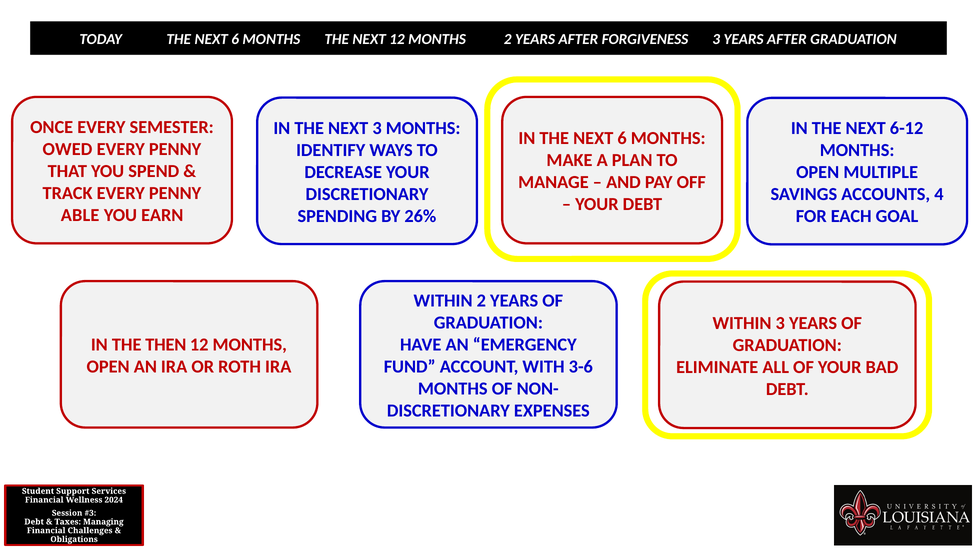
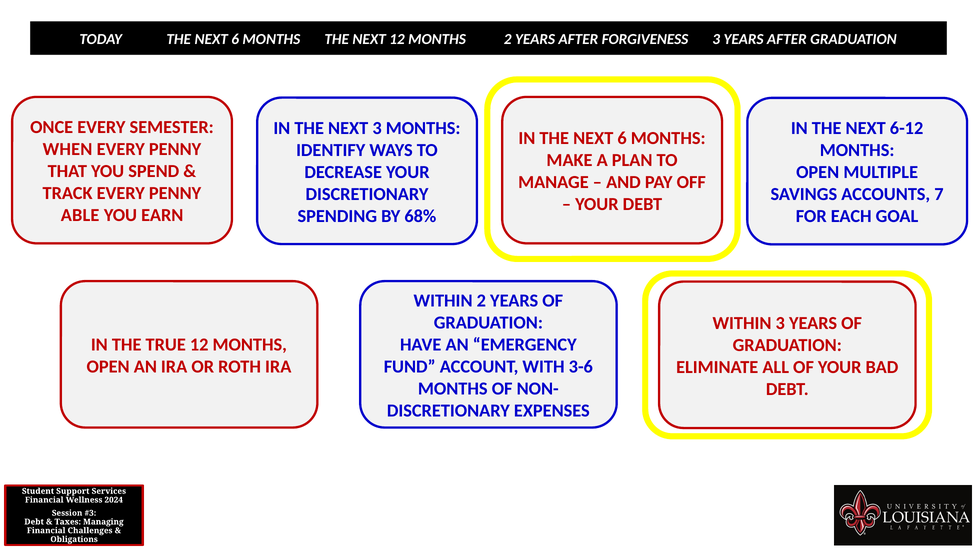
OWED: OWED -> WHEN
4: 4 -> 7
26%: 26% -> 68%
THEN: THEN -> TRUE
